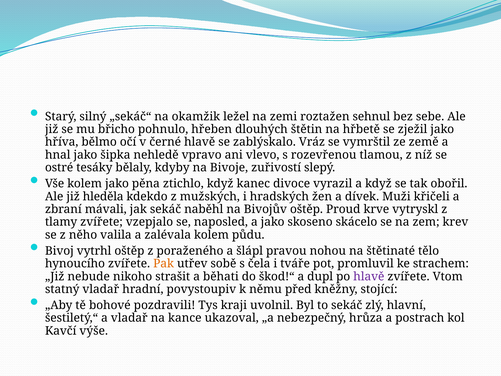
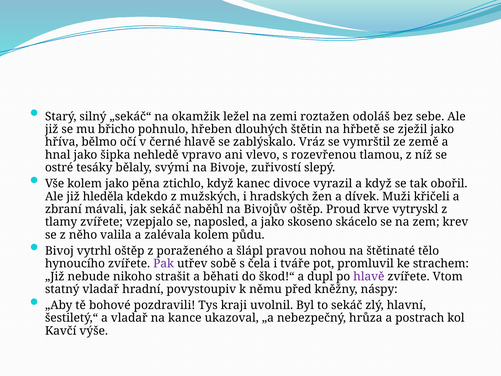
sehnul: sehnul -> odoláš
kdyby: kdyby -> svými
Pak colour: orange -> purple
stojící: stojící -> náspy
